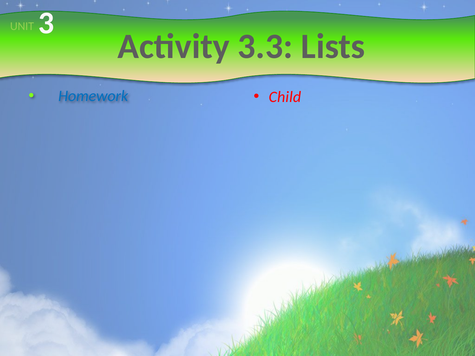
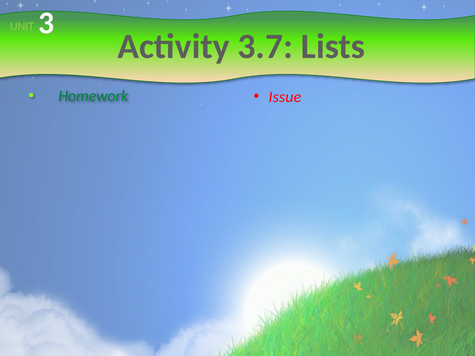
3.3: 3.3 -> 3.7
Homework colour: blue -> green
Child: Child -> Issue
